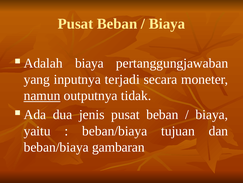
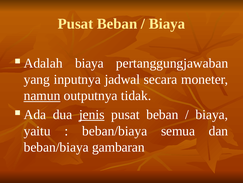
terjadi: terjadi -> jadwal
jenis underline: none -> present
tujuan: tujuan -> semua
